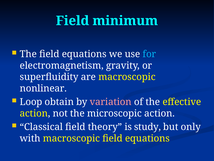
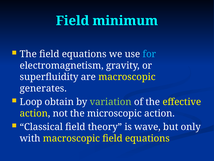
nonlinear: nonlinear -> generates
variation colour: pink -> light green
study: study -> wave
